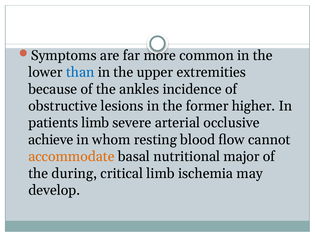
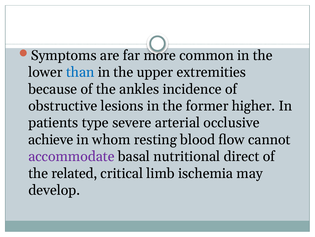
patients limb: limb -> type
accommodate colour: orange -> purple
major: major -> direct
during: during -> related
